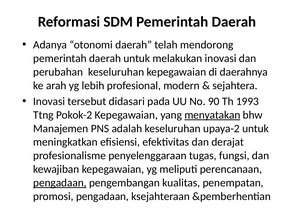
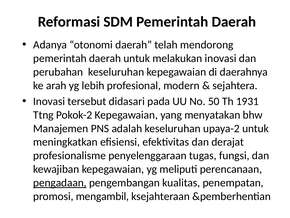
90: 90 -> 50
1993: 1993 -> 1931
menyatakan underline: present -> none
promosi pengadaan: pengadaan -> mengambil
